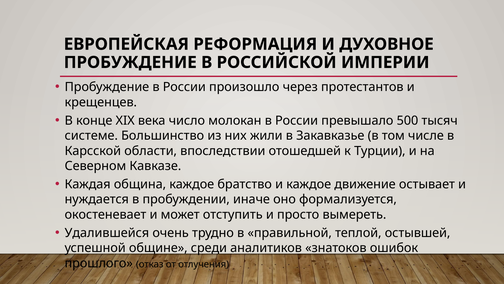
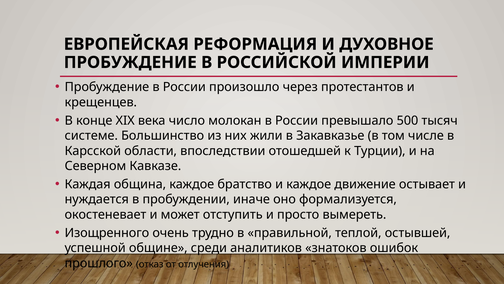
Удалившейся: Удалившейся -> Изощренного
